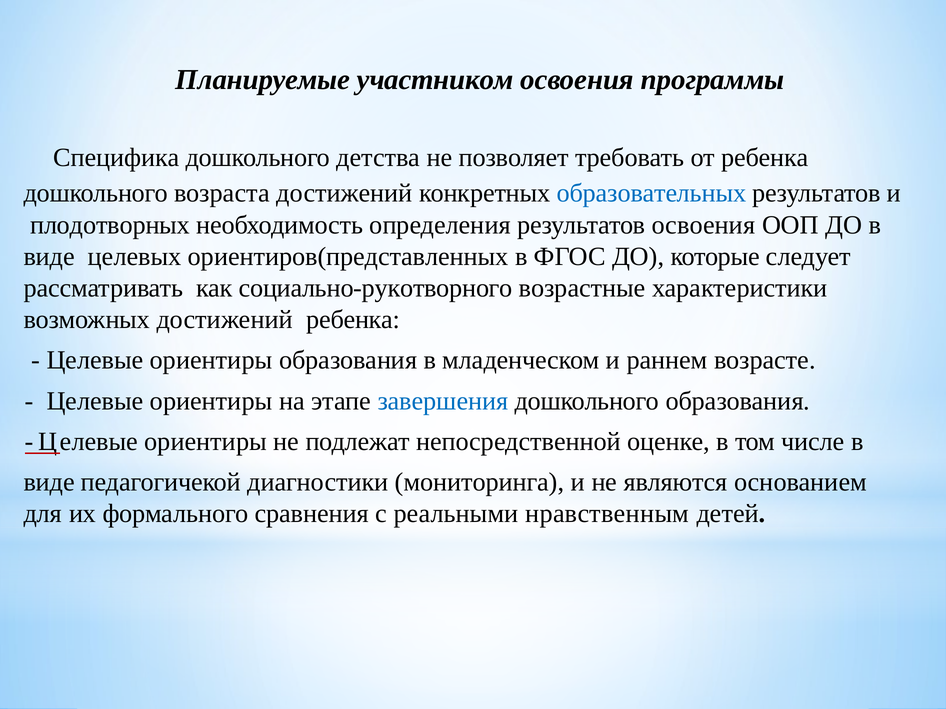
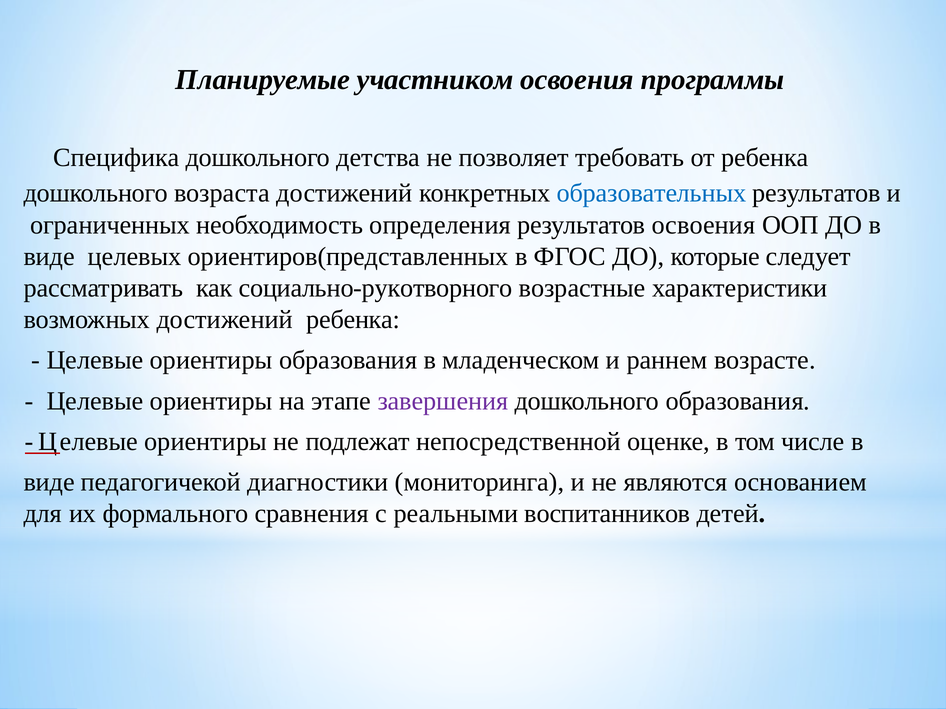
плодотворных: плодотворных -> ограниченных
завершения colour: blue -> purple
нравственным: нравственным -> воспитанников
